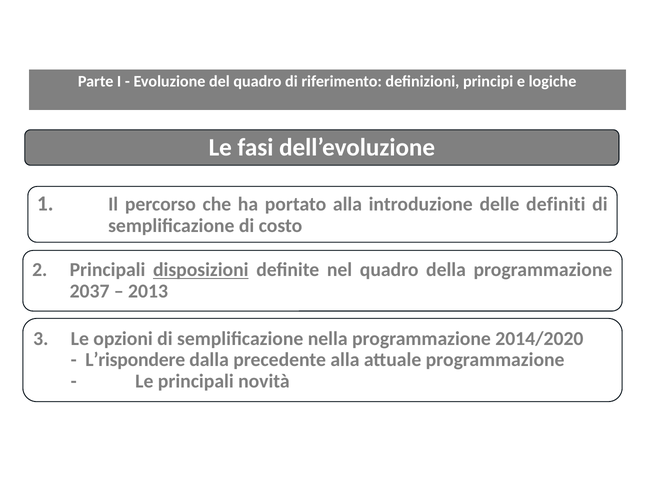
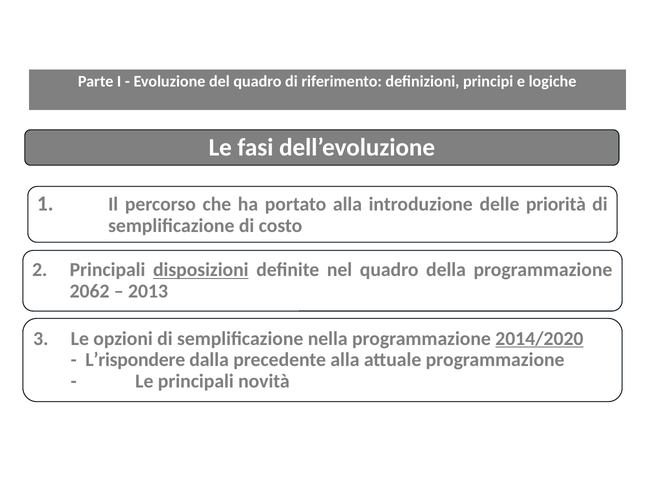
definiti: definiti -> priorità
2037: 2037 -> 2062
2014/2020 underline: none -> present
